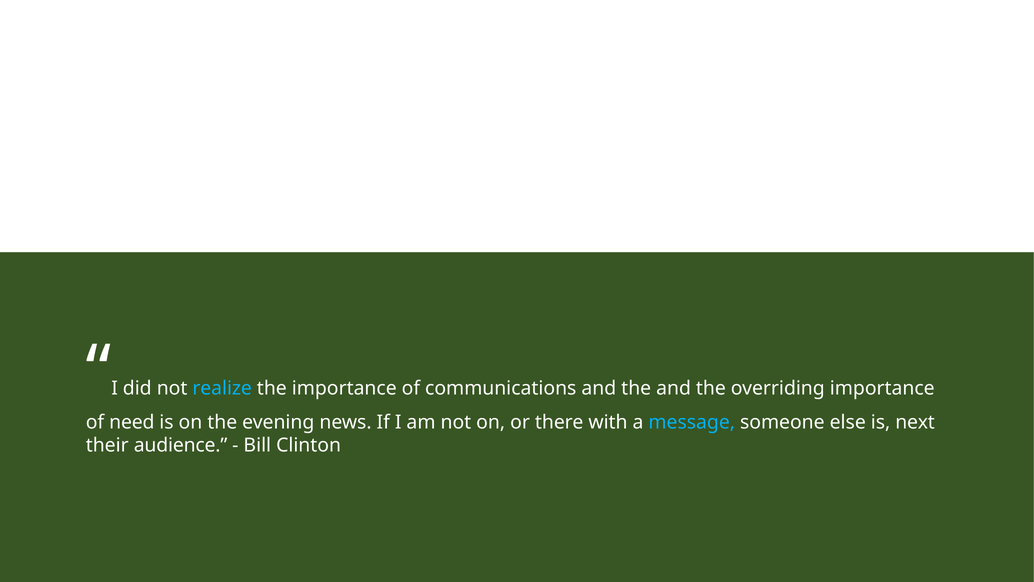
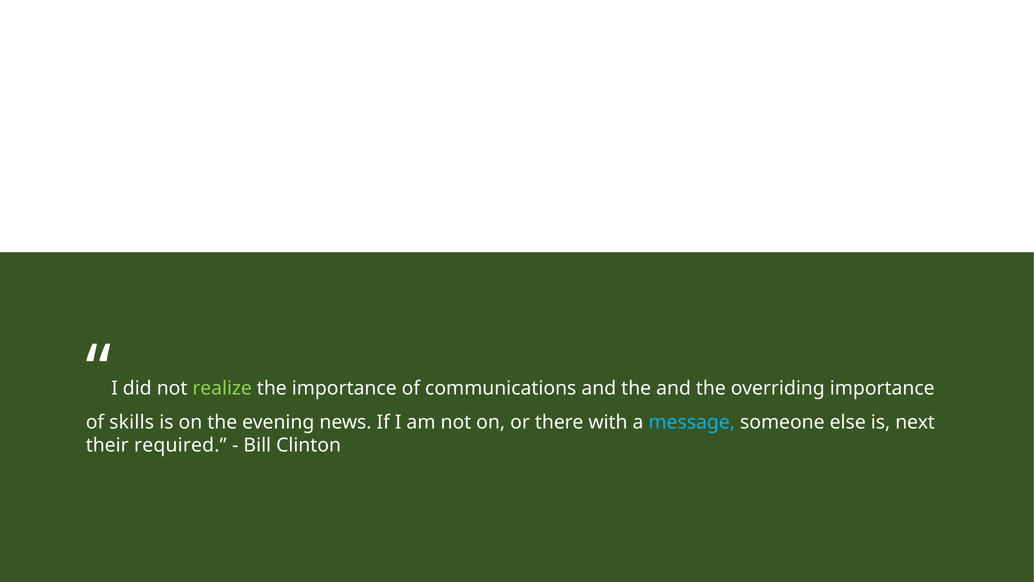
realize colour: light blue -> light green
need: need -> skills
audience: audience -> required
